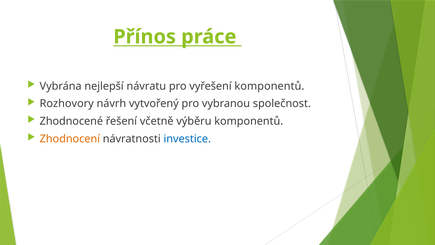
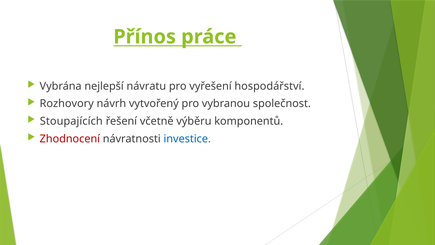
vyřešení komponentů: komponentů -> hospodářství
Zhodnocené: Zhodnocené -> Stoupajících
Zhodnocení colour: orange -> red
